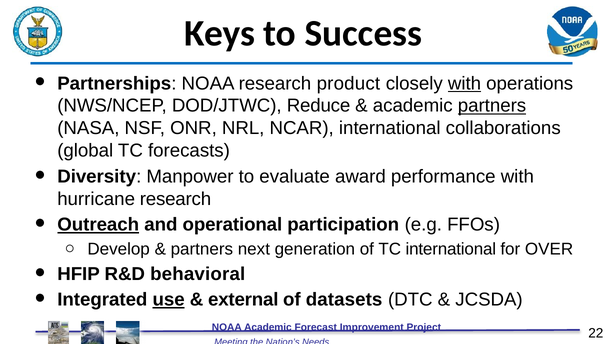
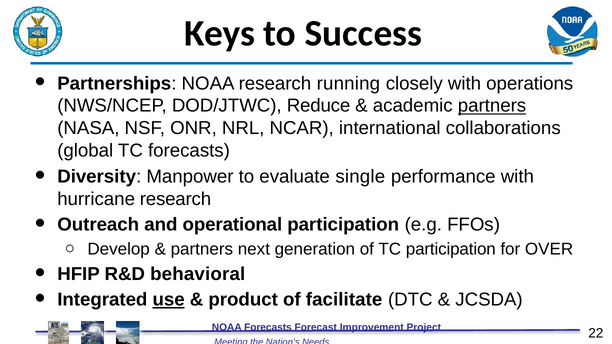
product: product -> running
with at (465, 83) underline: present -> none
award: award -> single
Outreach underline: present -> none
TC international: international -> participation
external: external -> product
datasets: datasets -> facilitate
NOAA Academic: Academic -> Forecasts
